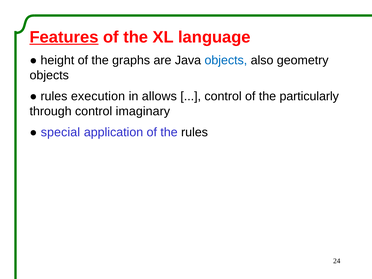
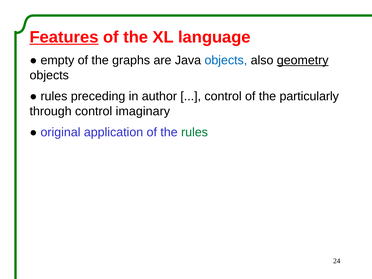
height: height -> empty
geometry underline: none -> present
execution: execution -> preceding
allows: allows -> author
special: special -> original
rules at (194, 132) colour: black -> green
